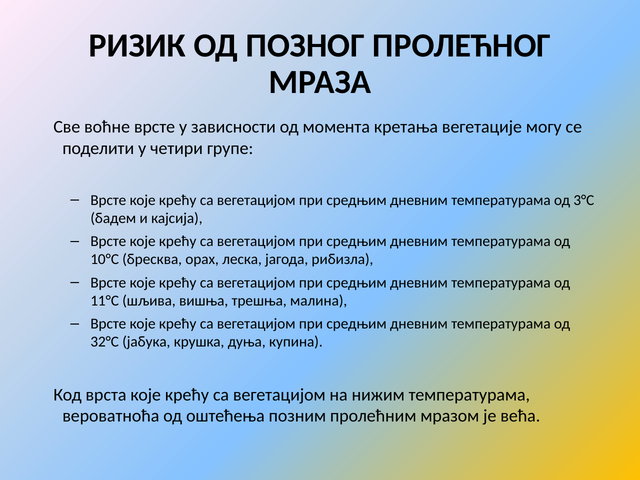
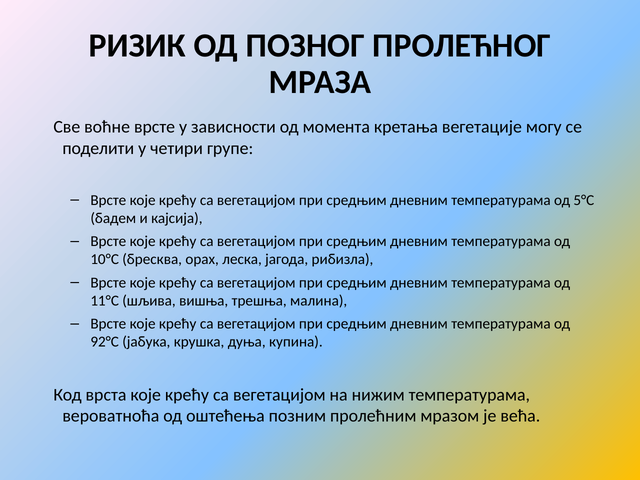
3°C: 3°C -> 5°C
32°C: 32°C -> 92°C
